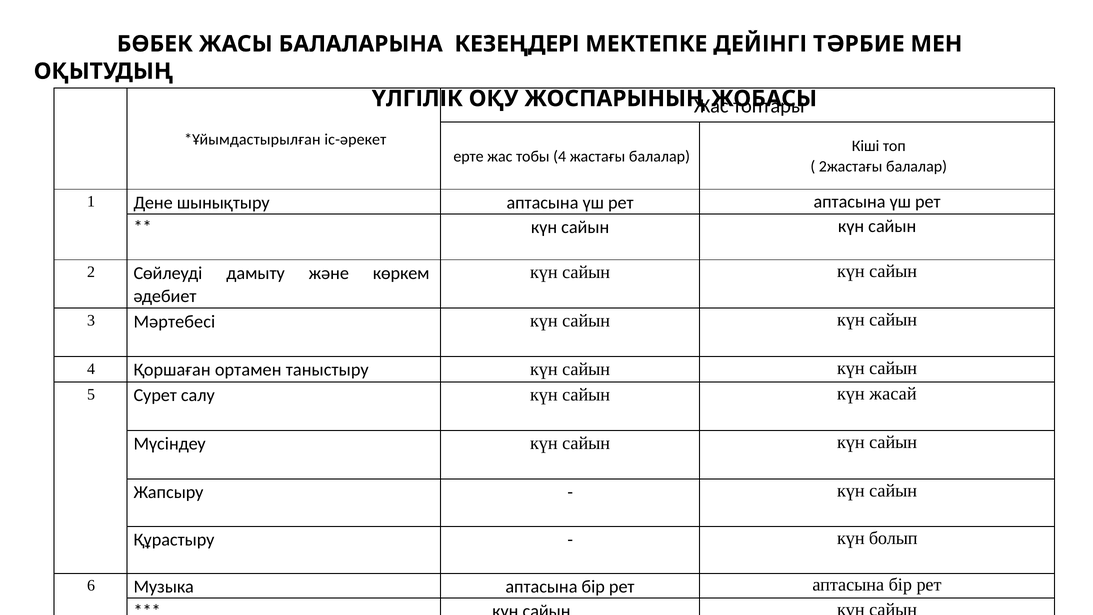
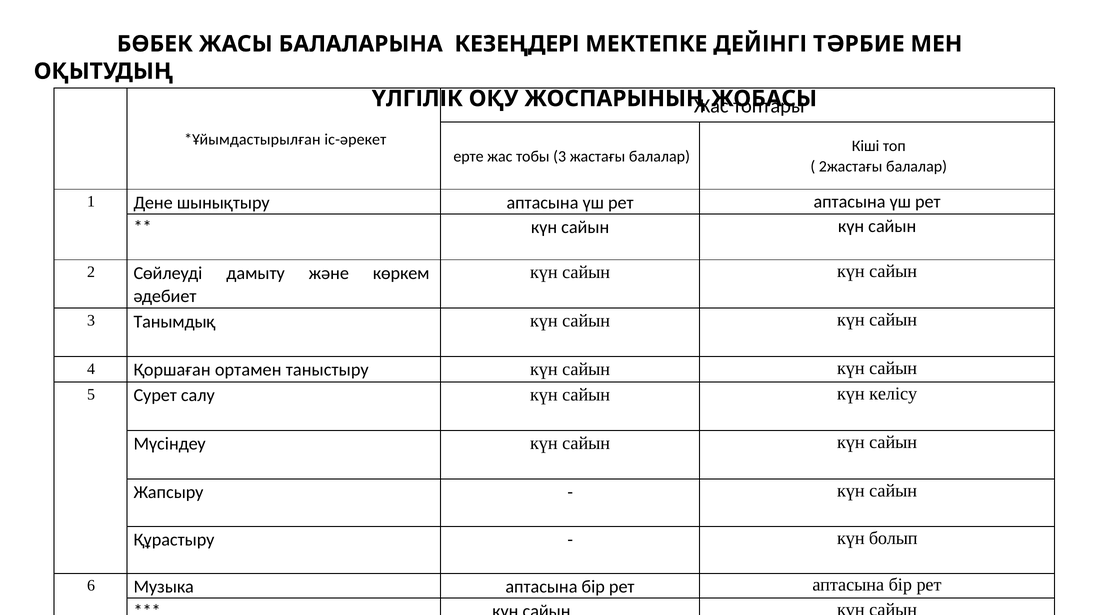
тобы 4: 4 -> 3
Мәртебесі: Мәртебесі -> Танымдық
жасай: жасай -> келісу
